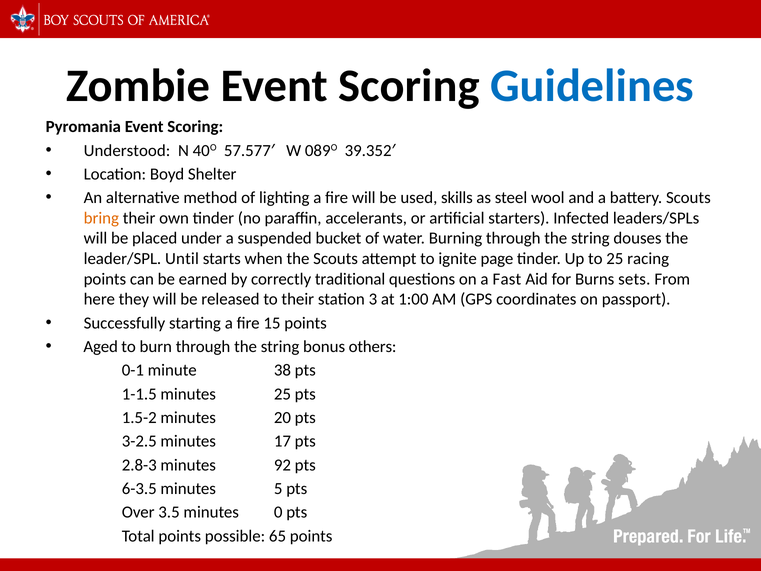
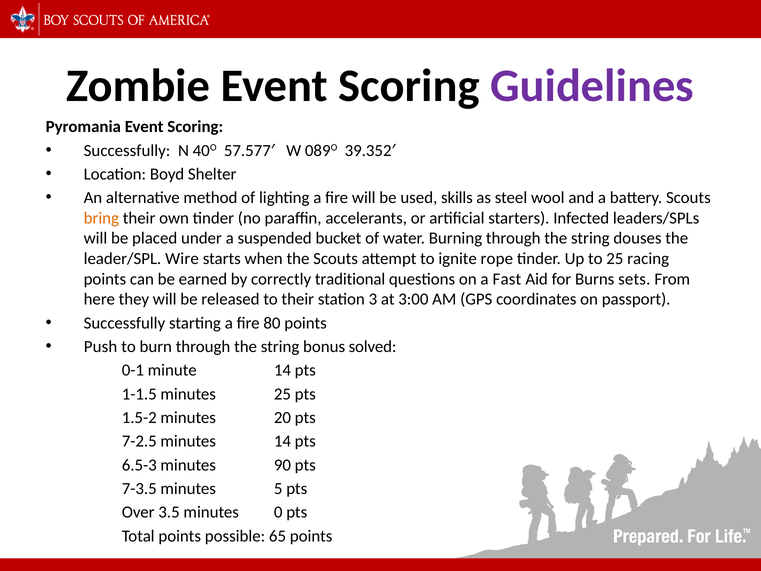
Guidelines colour: blue -> purple
Understood at (127, 150): Understood -> Successfully
Until: Until -> Wire
page: page -> rope
1:00: 1:00 -> 3:00
15: 15 -> 80
Aged: Aged -> Push
others: others -> solved
minute 38: 38 -> 14
3-2.5: 3-2.5 -> 7-2.5
minutes 17: 17 -> 14
2.8-3: 2.8-3 -> 6.5-3
92: 92 -> 90
6-3.5: 6-3.5 -> 7-3.5
